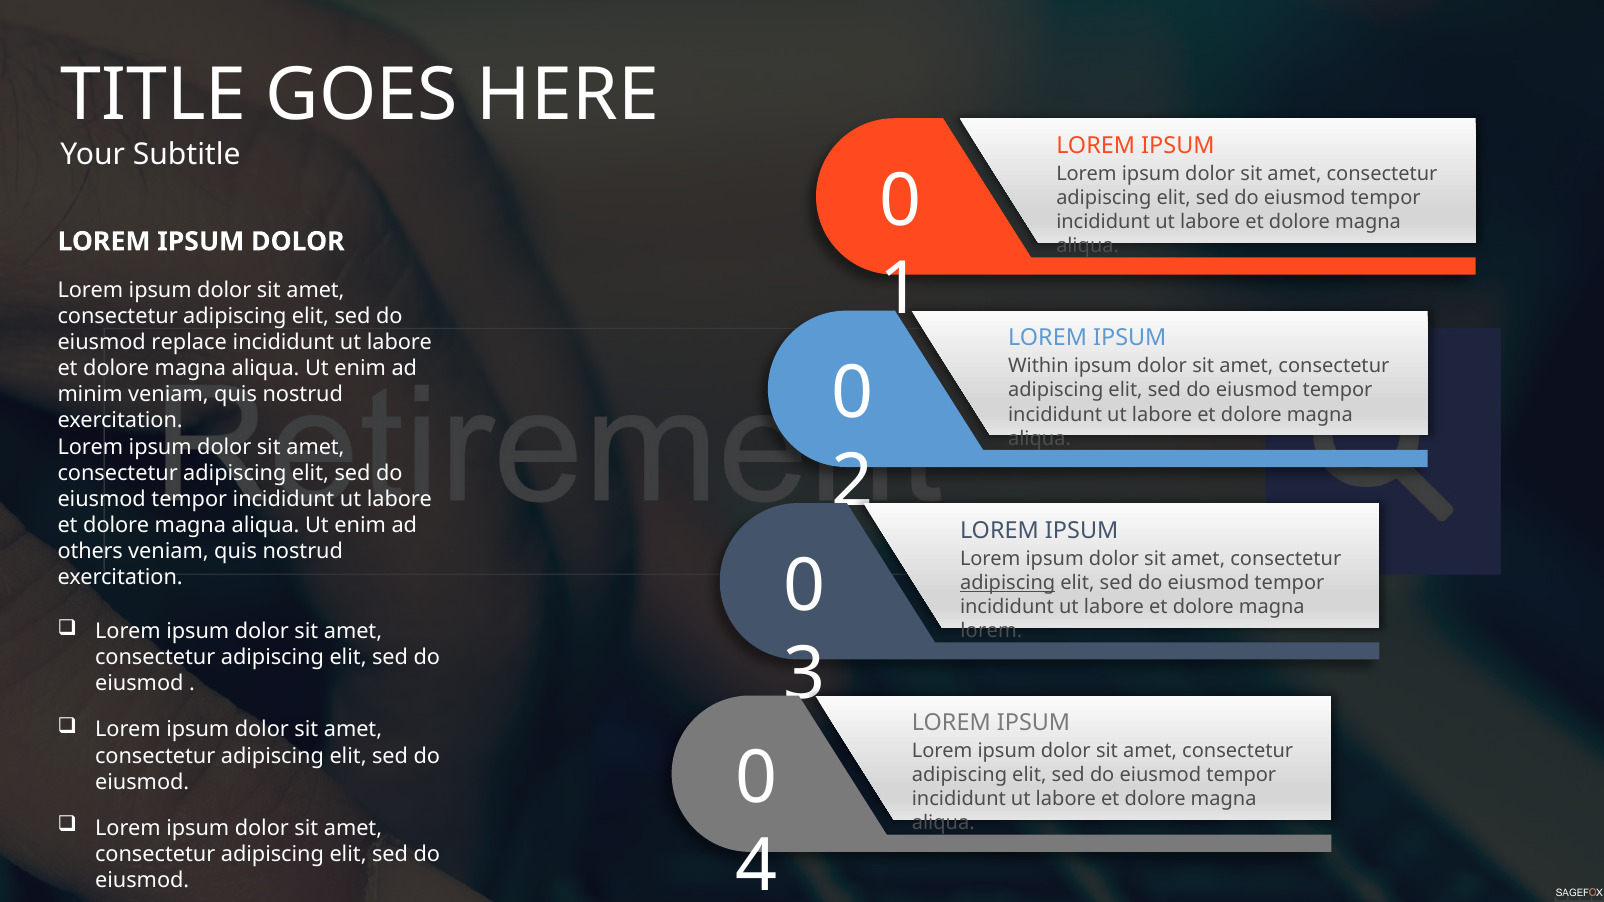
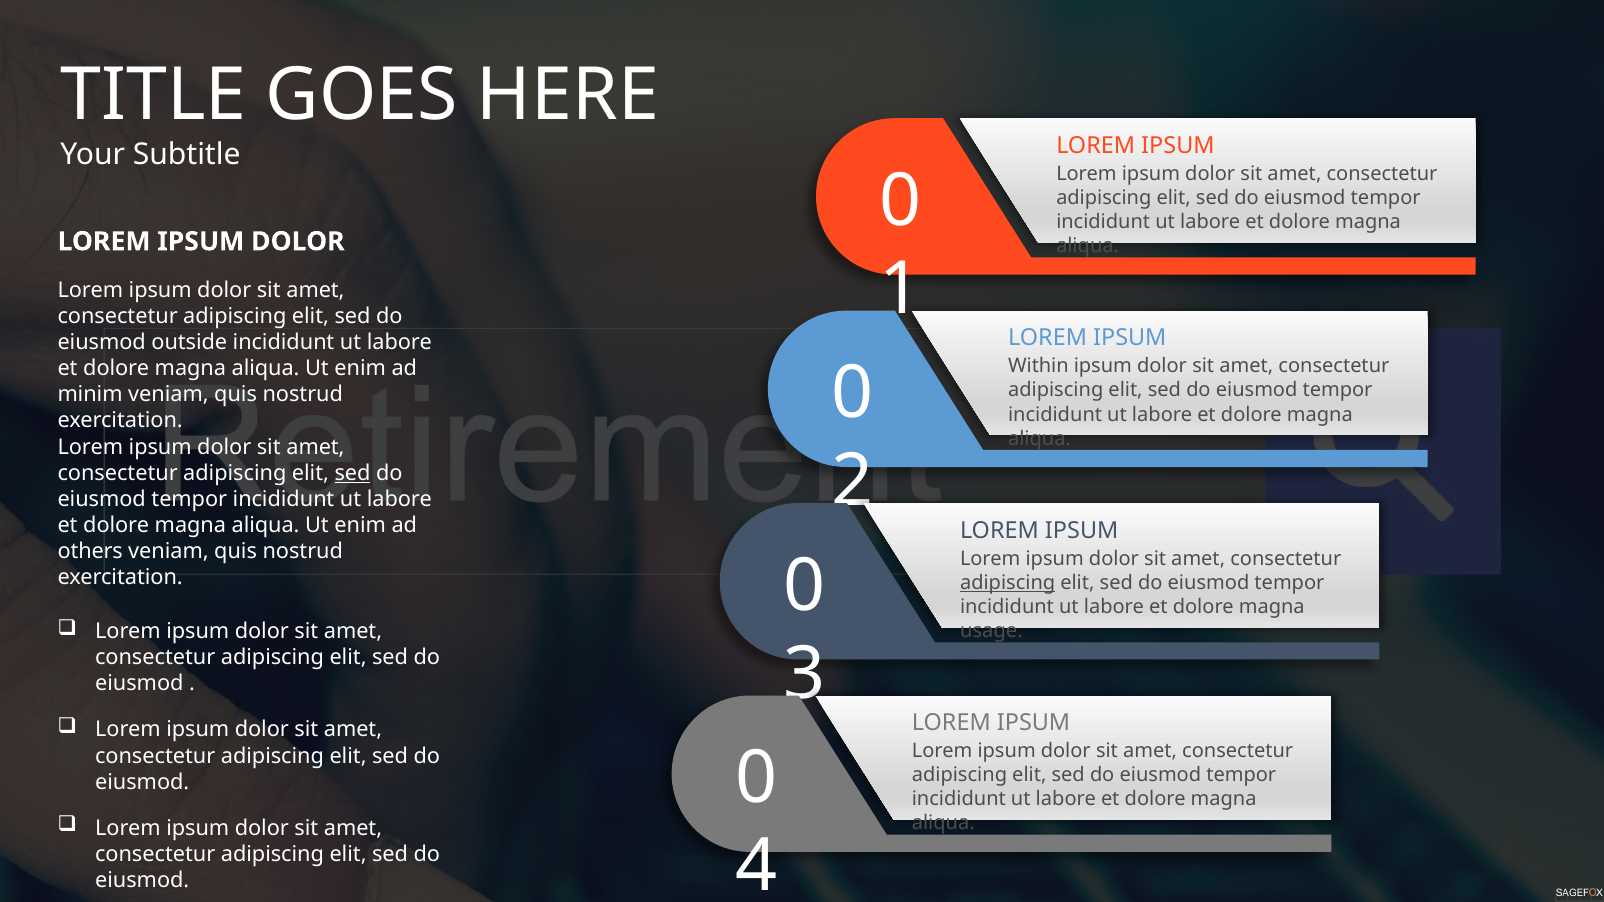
replace: replace -> outside
sed at (353, 473) underline: none -> present
lorem at (991, 631): lorem -> usage
